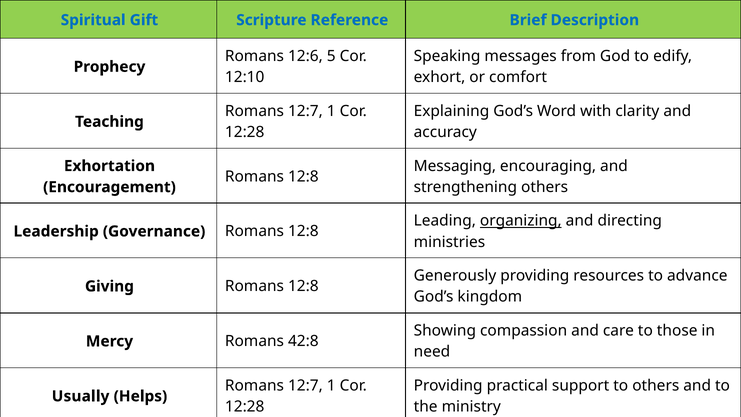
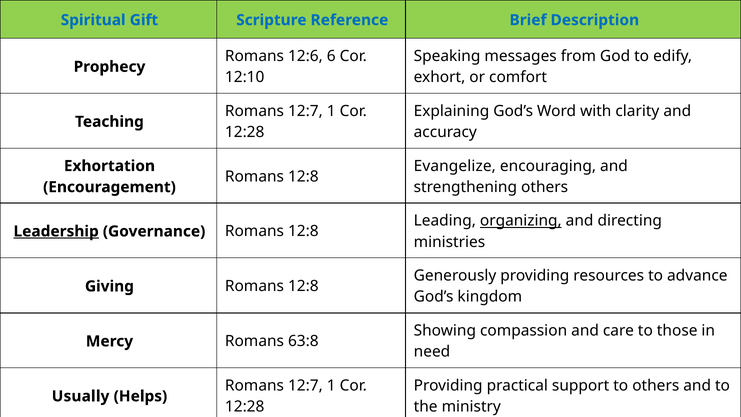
5: 5 -> 6
Messaging: Messaging -> Evangelize
Leadership underline: none -> present
42:8: 42:8 -> 63:8
